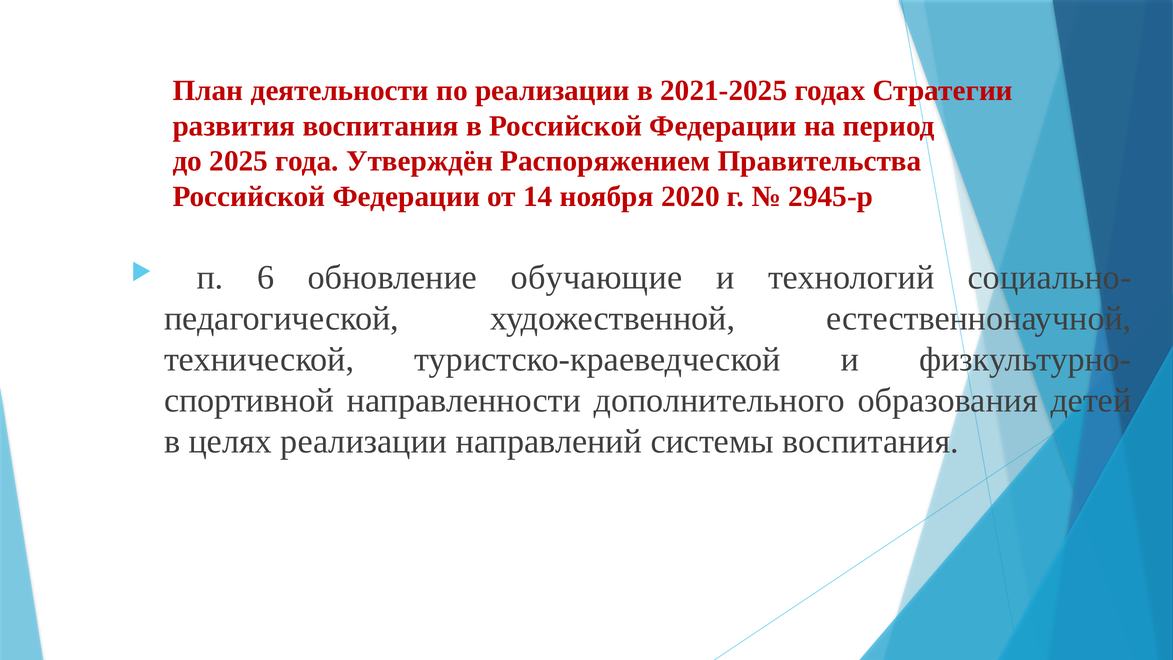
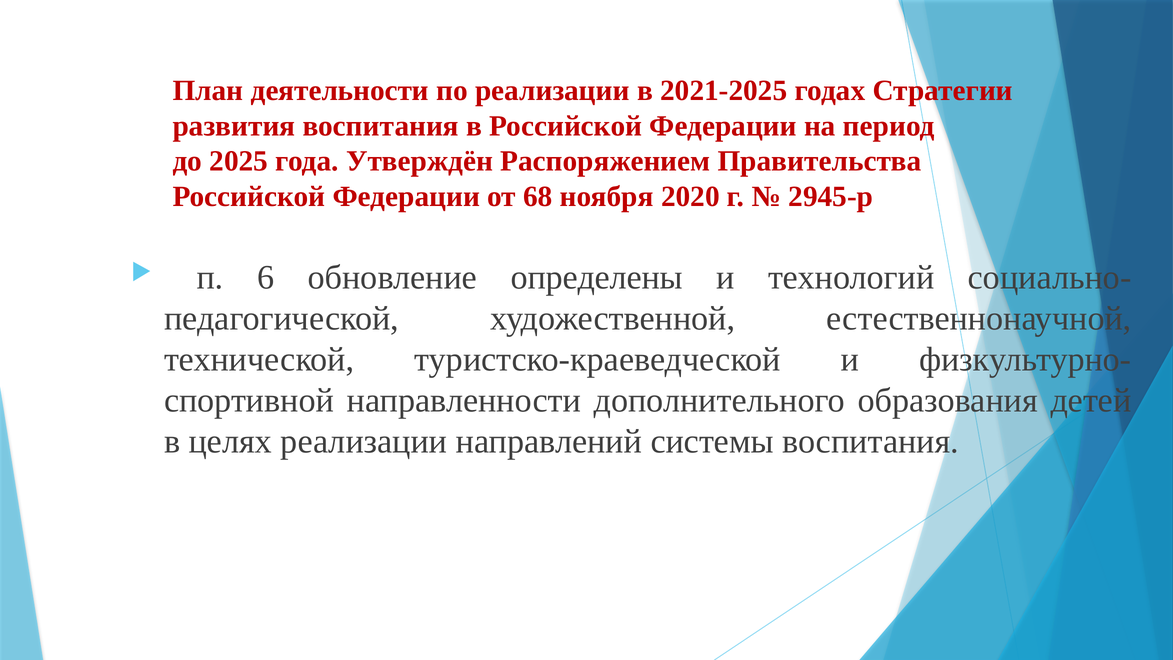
14: 14 -> 68
обучающие: обучающие -> определены
